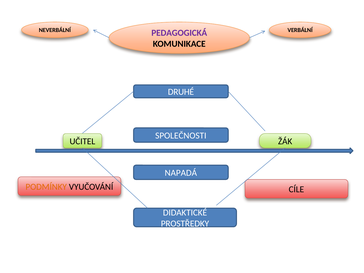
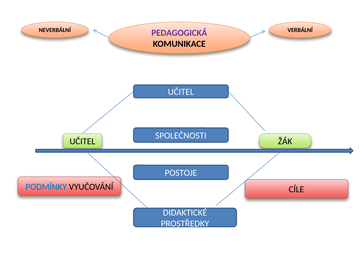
DRUHÉ at (181, 92): DRUHÉ -> UČITEL
NAPADÁ: NAPADÁ -> POSTOJE
PODMÍNKY colour: orange -> blue
